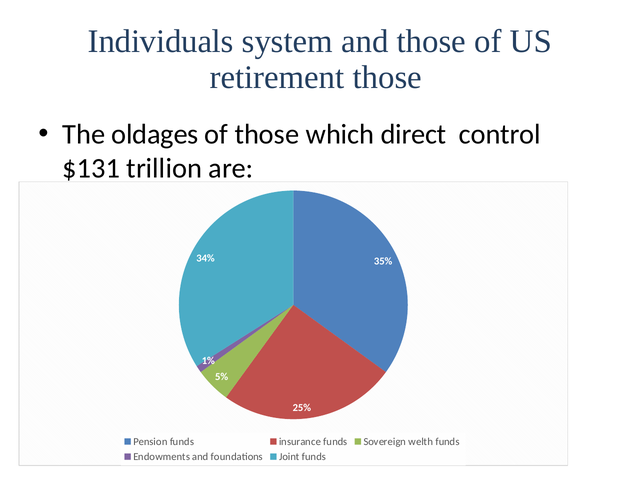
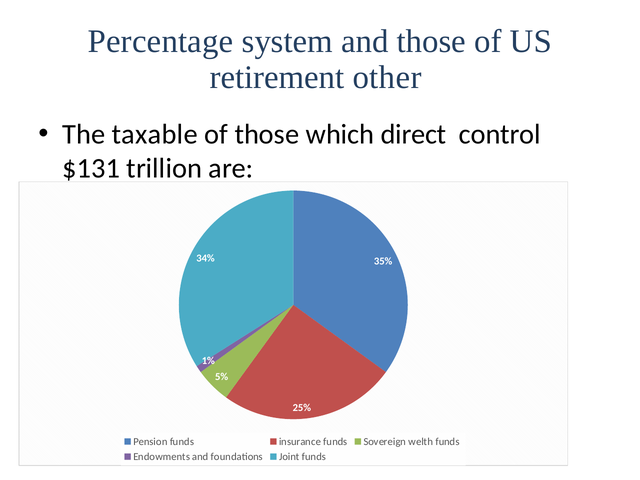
Individuals: Individuals -> Percentage
retirement those: those -> other
oldages: oldages -> taxable
